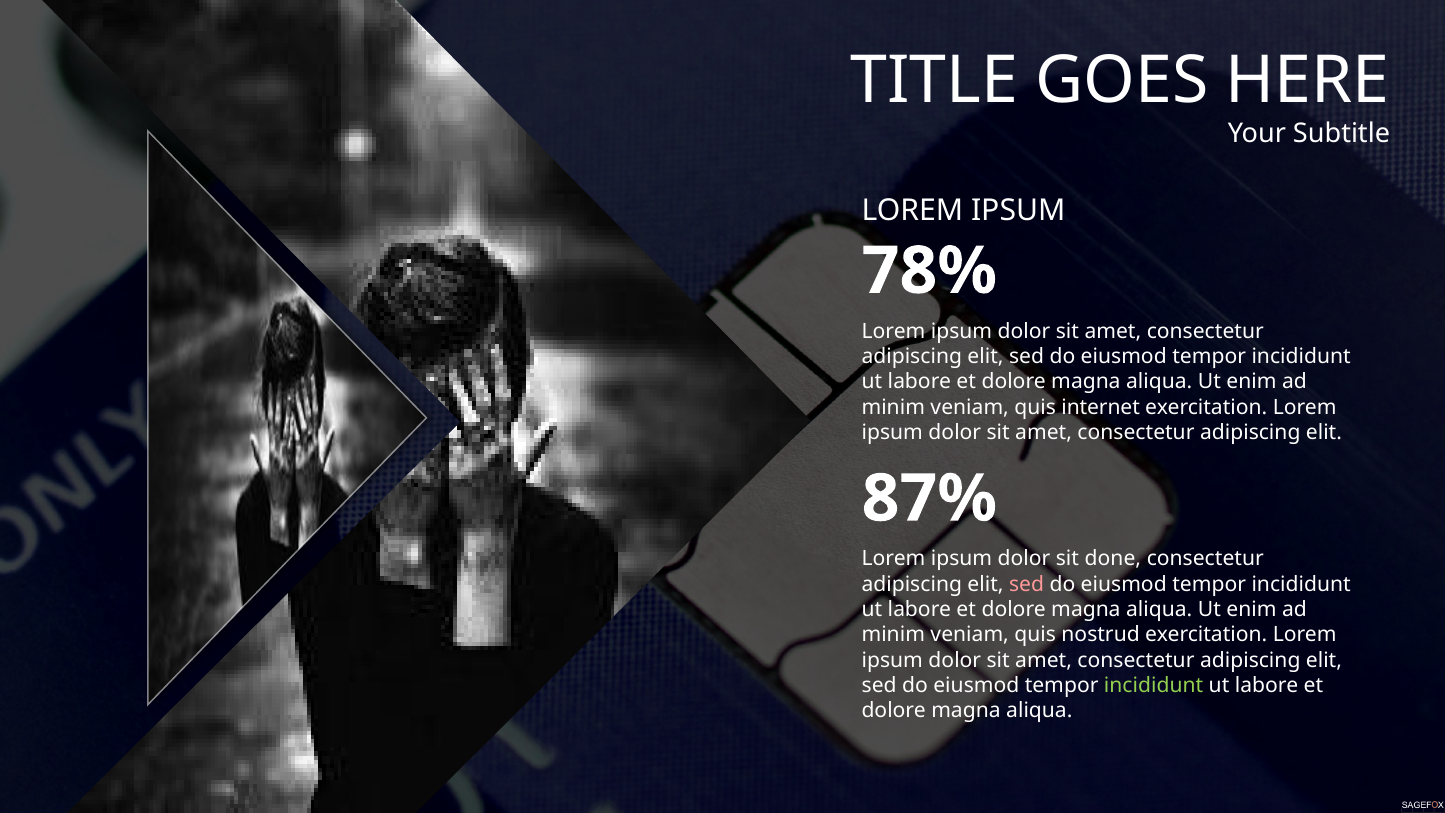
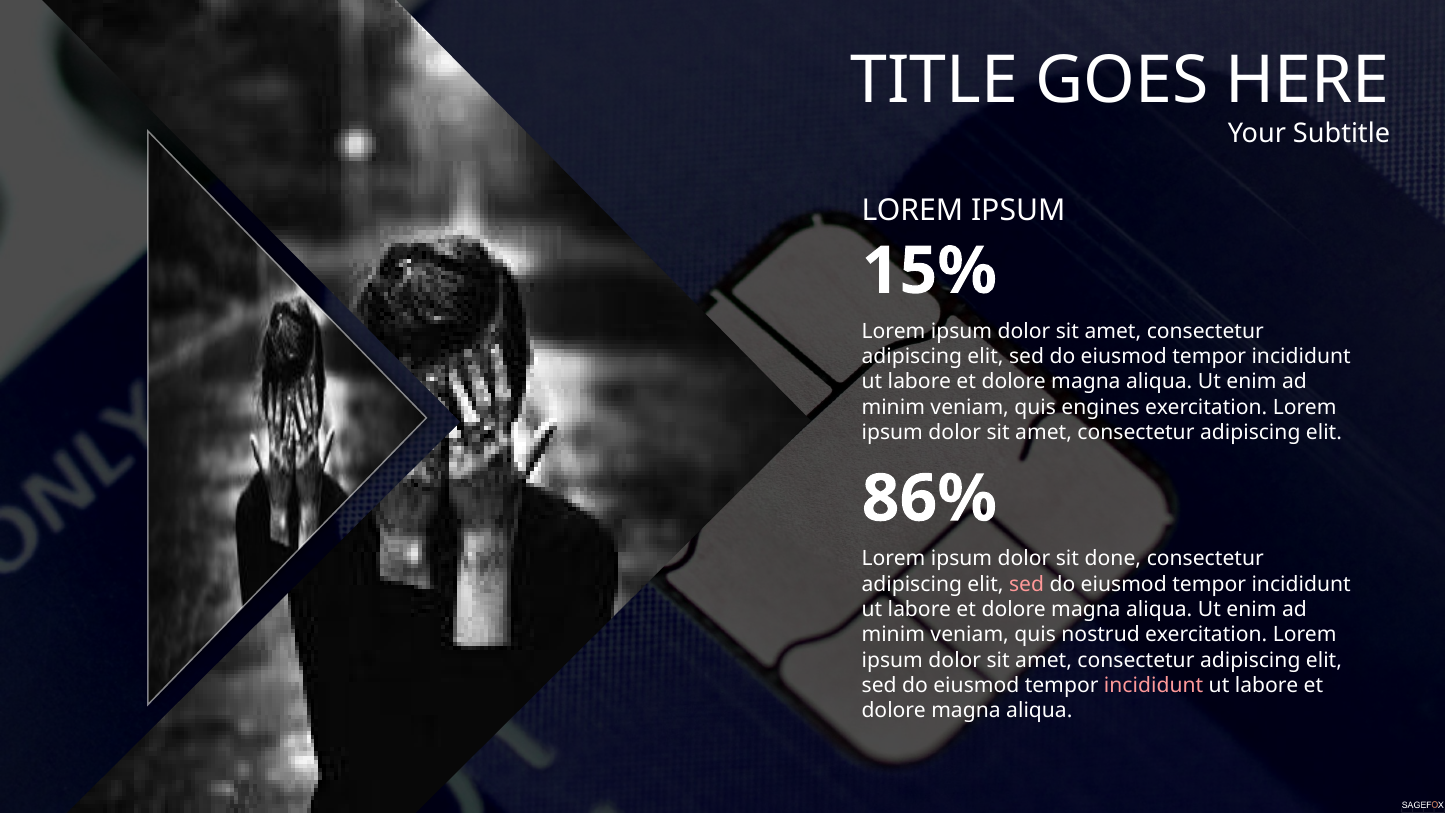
78%: 78% -> 15%
internet: internet -> engines
87%: 87% -> 86%
incididunt at (1154, 685) colour: light green -> pink
